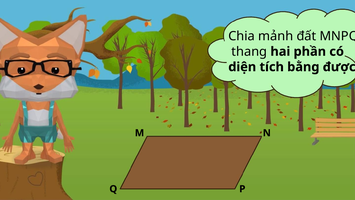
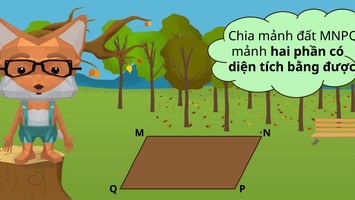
thang at (249, 51): thang -> mảnh
